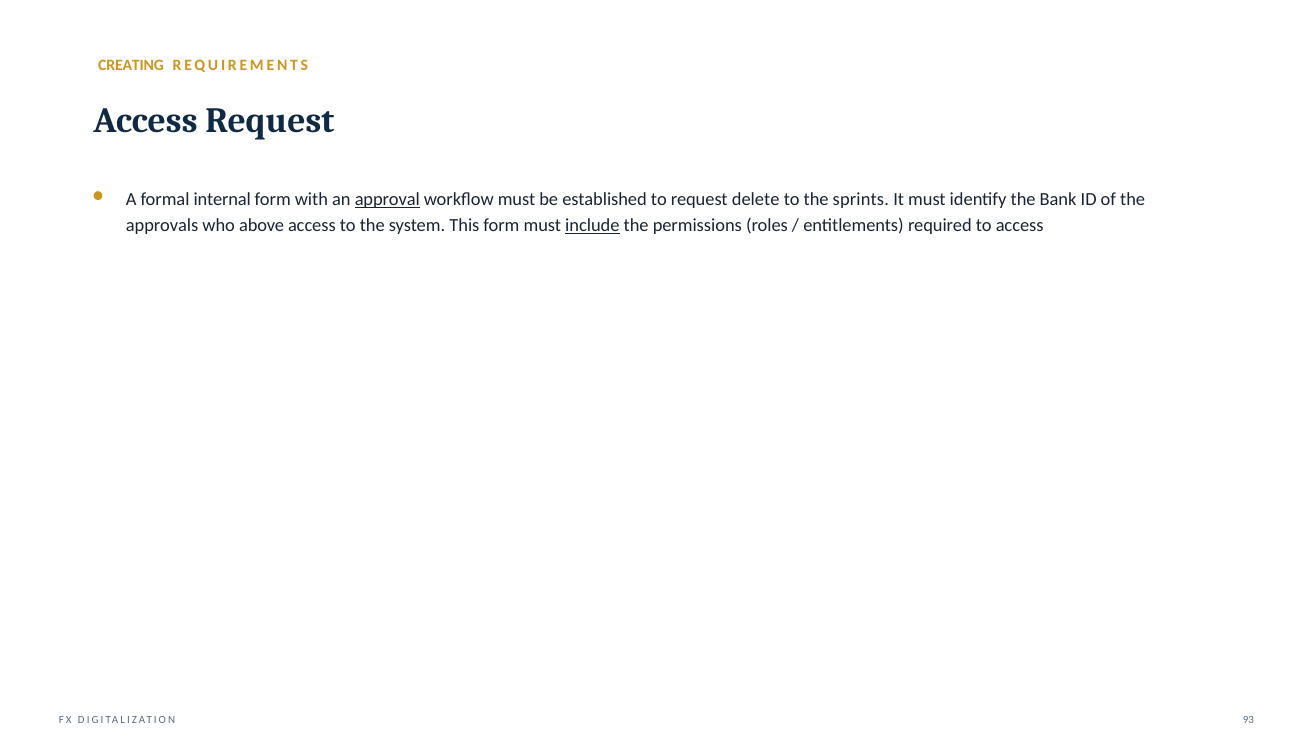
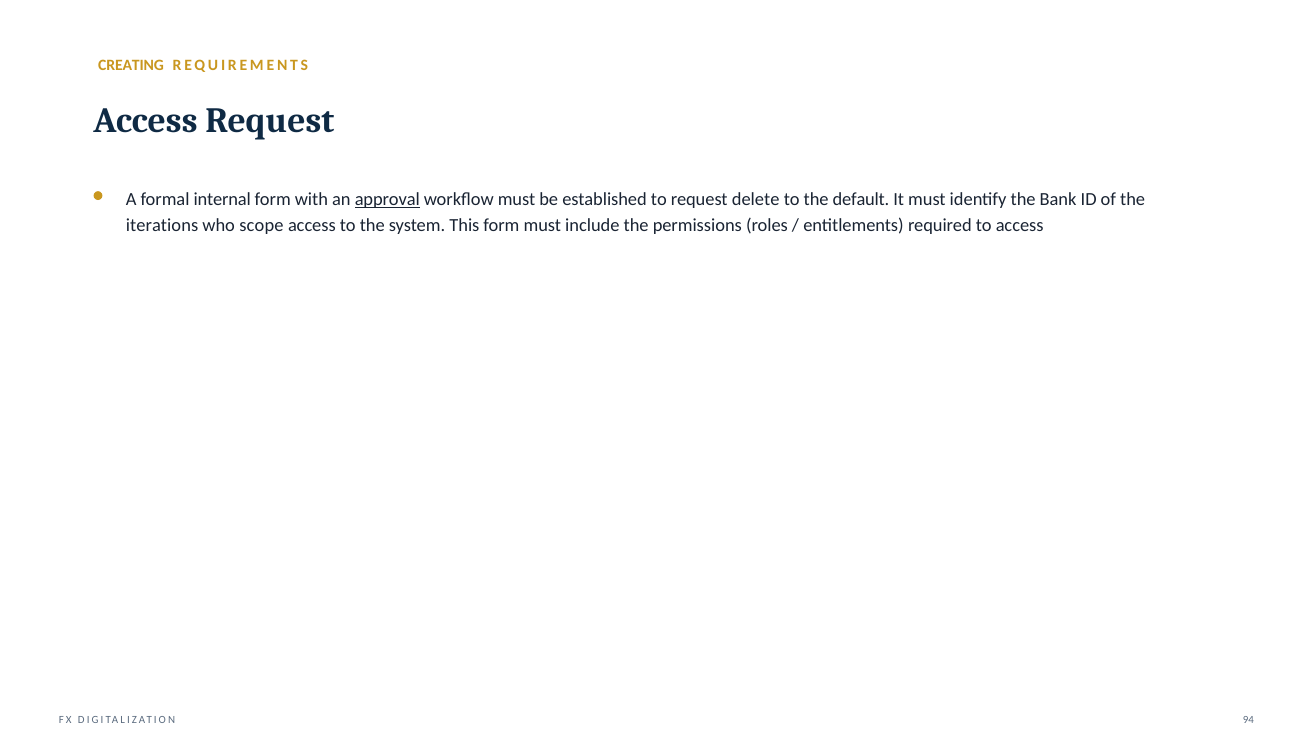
sprints: sprints -> default
approvals: approvals -> iterations
above: above -> scope
include underline: present -> none
93: 93 -> 94
